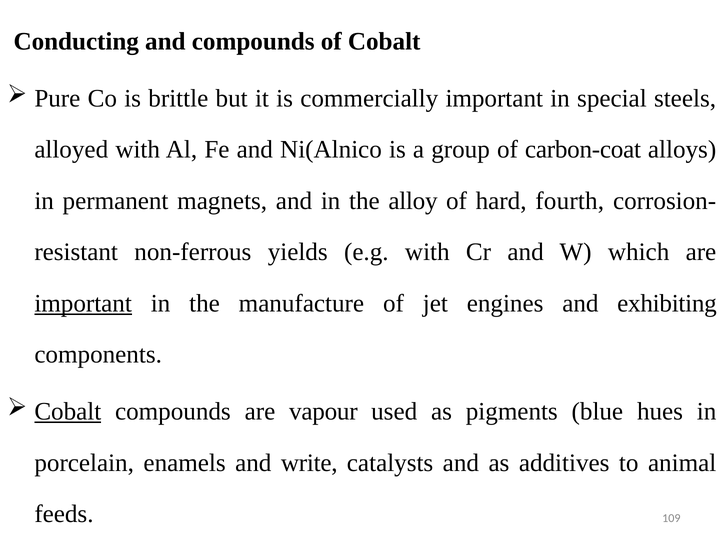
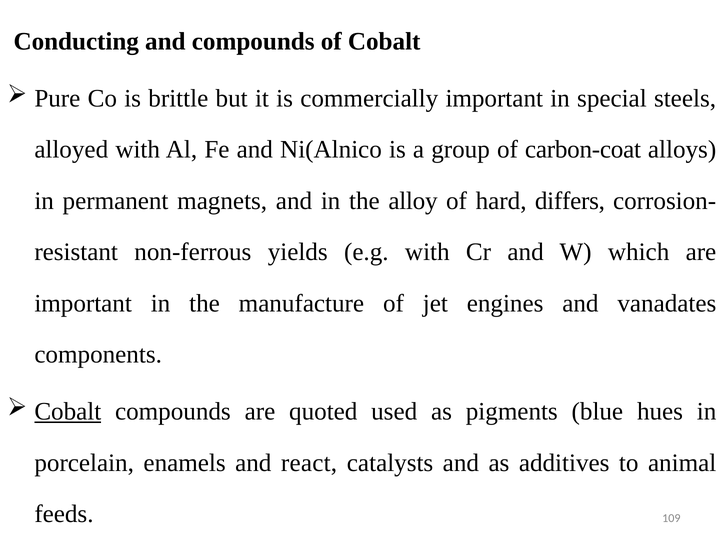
fourth: fourth -> differs
important at (83, 303) underline: present -> none
exhibiting: exhibiting -> vanadates
vapour: vapour -> quoted
write: write -> react
